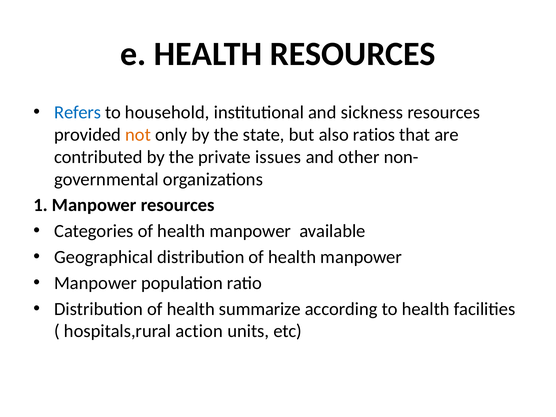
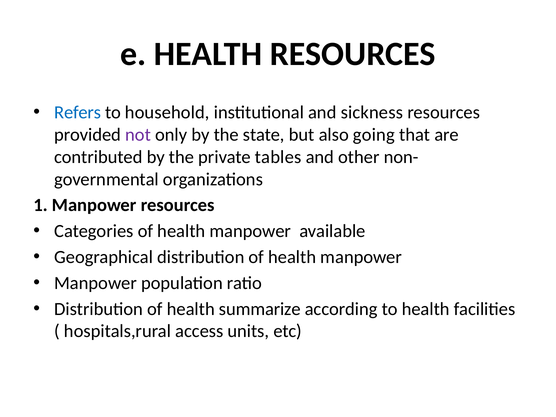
not colour: orange -> purple
ratios: ratios -> going
issues: issues -> tables
action: action -> access
